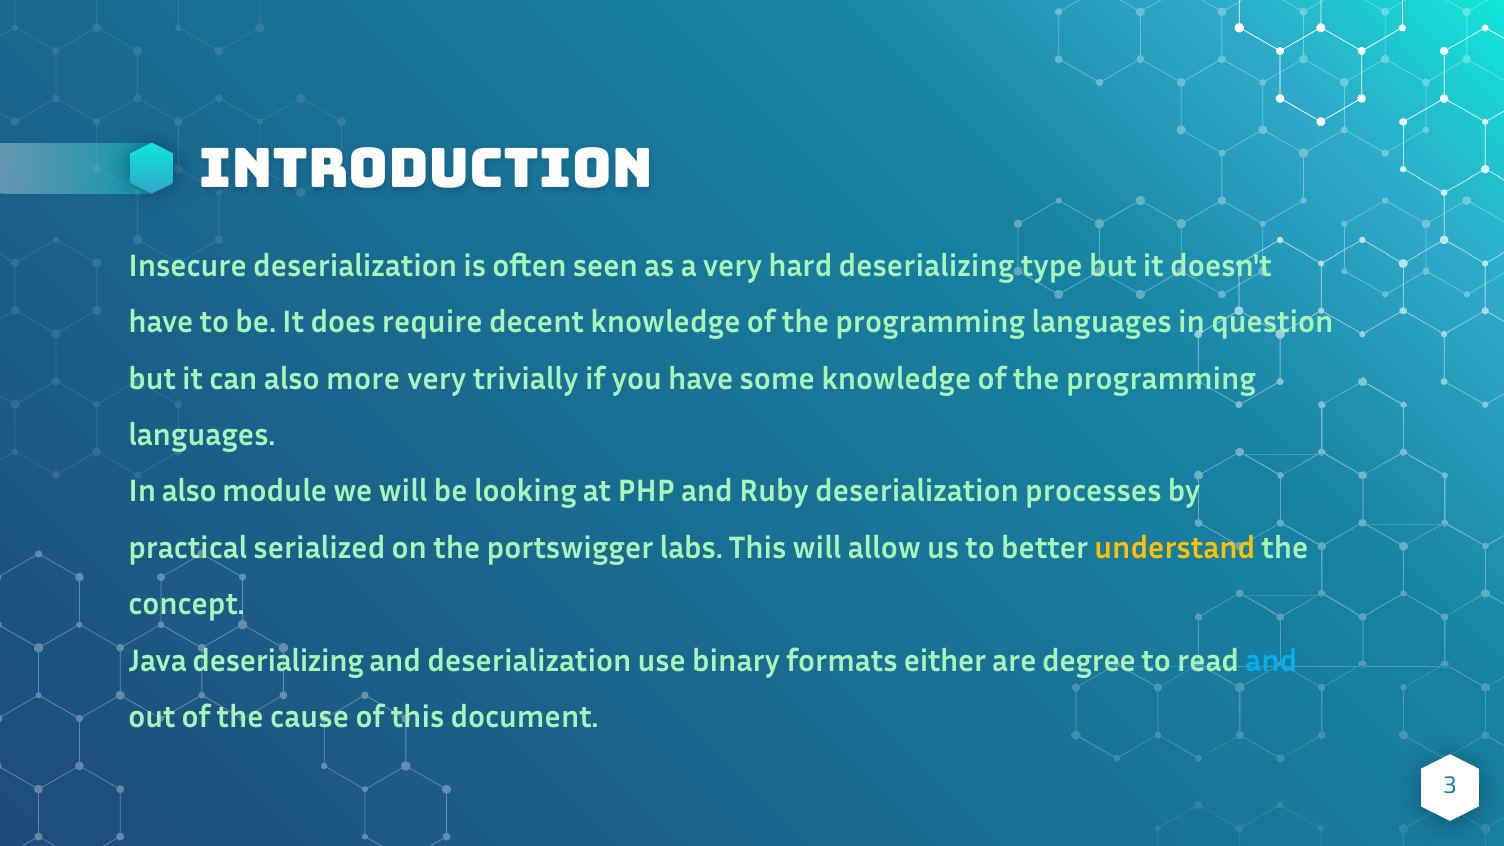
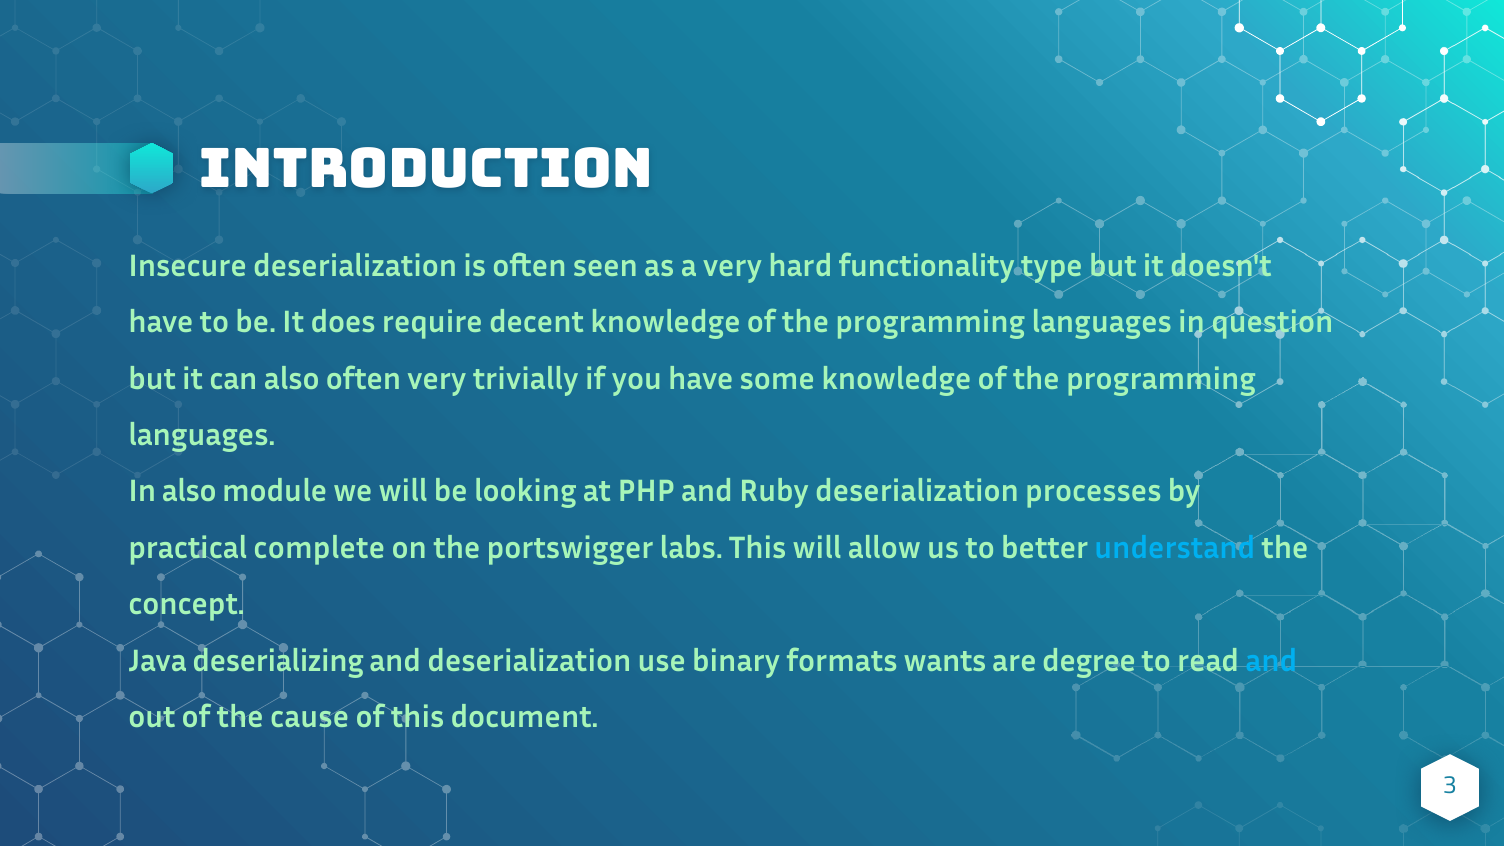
hard deserializing: deserializing -> functionality
also more: more -> often
serialized: serialized -> complete
understand colour: yellow -> light blue
either: either -> wants
